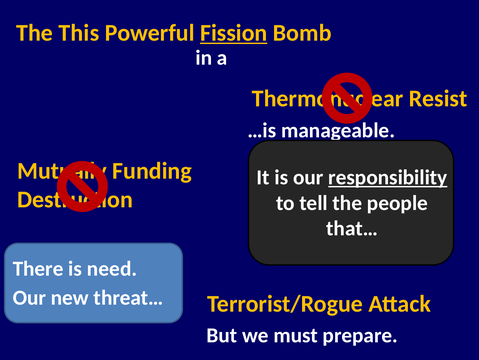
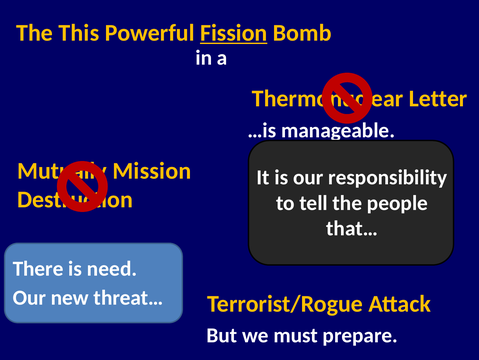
Resist: Resist -> Letter
Funding: Funding -> Mission
responsibility underline: present -> none
